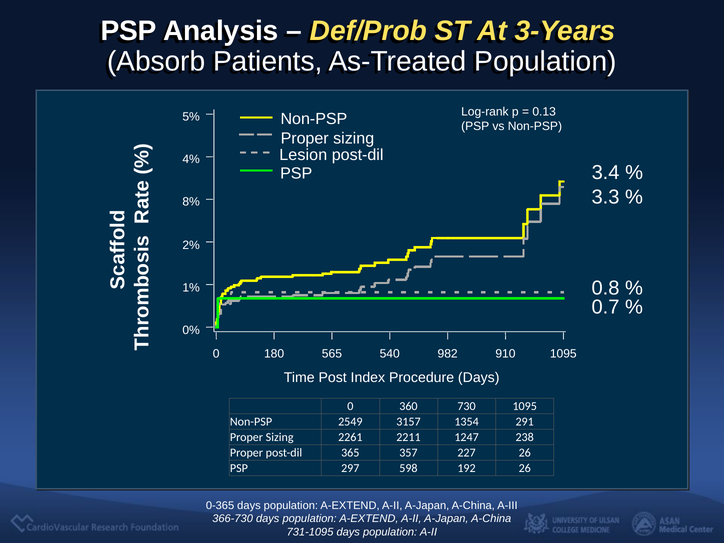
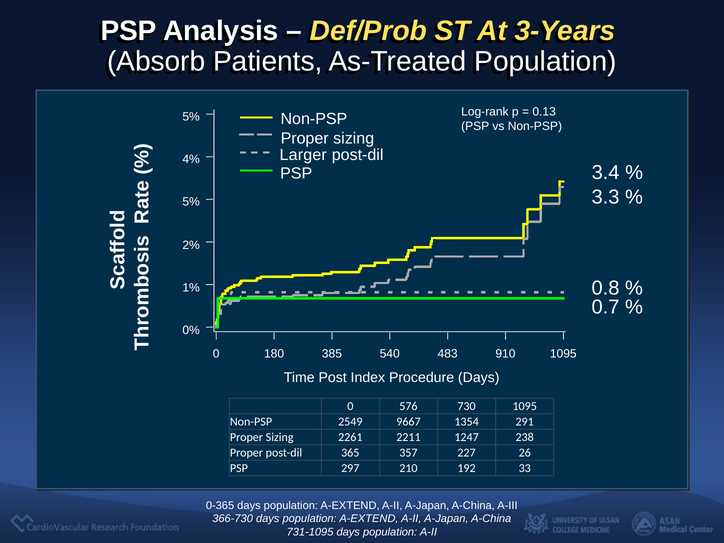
Lesion: Lesion -> Larger
8% at (191, 202): 8% -> 5%
565: 565 -> 385
982: 982 -> 483
360: 360 -> 576
3157: 3157 -> 9667
598: 598 -> 210
192 26: 26 -> 33
